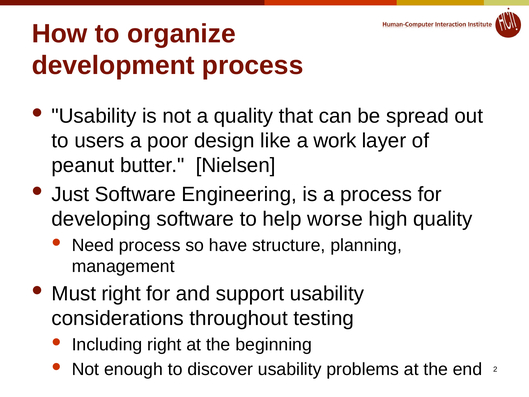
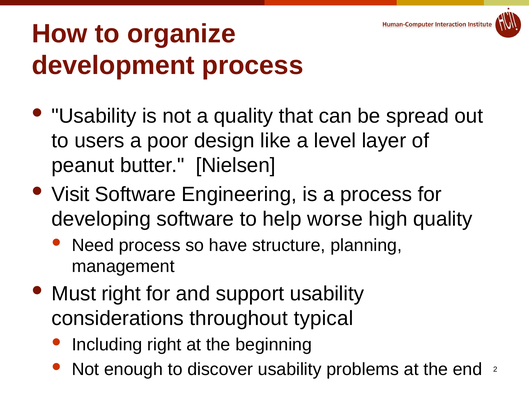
work: work -> level
Just: Just -> Visit
testing: testing -> typical
